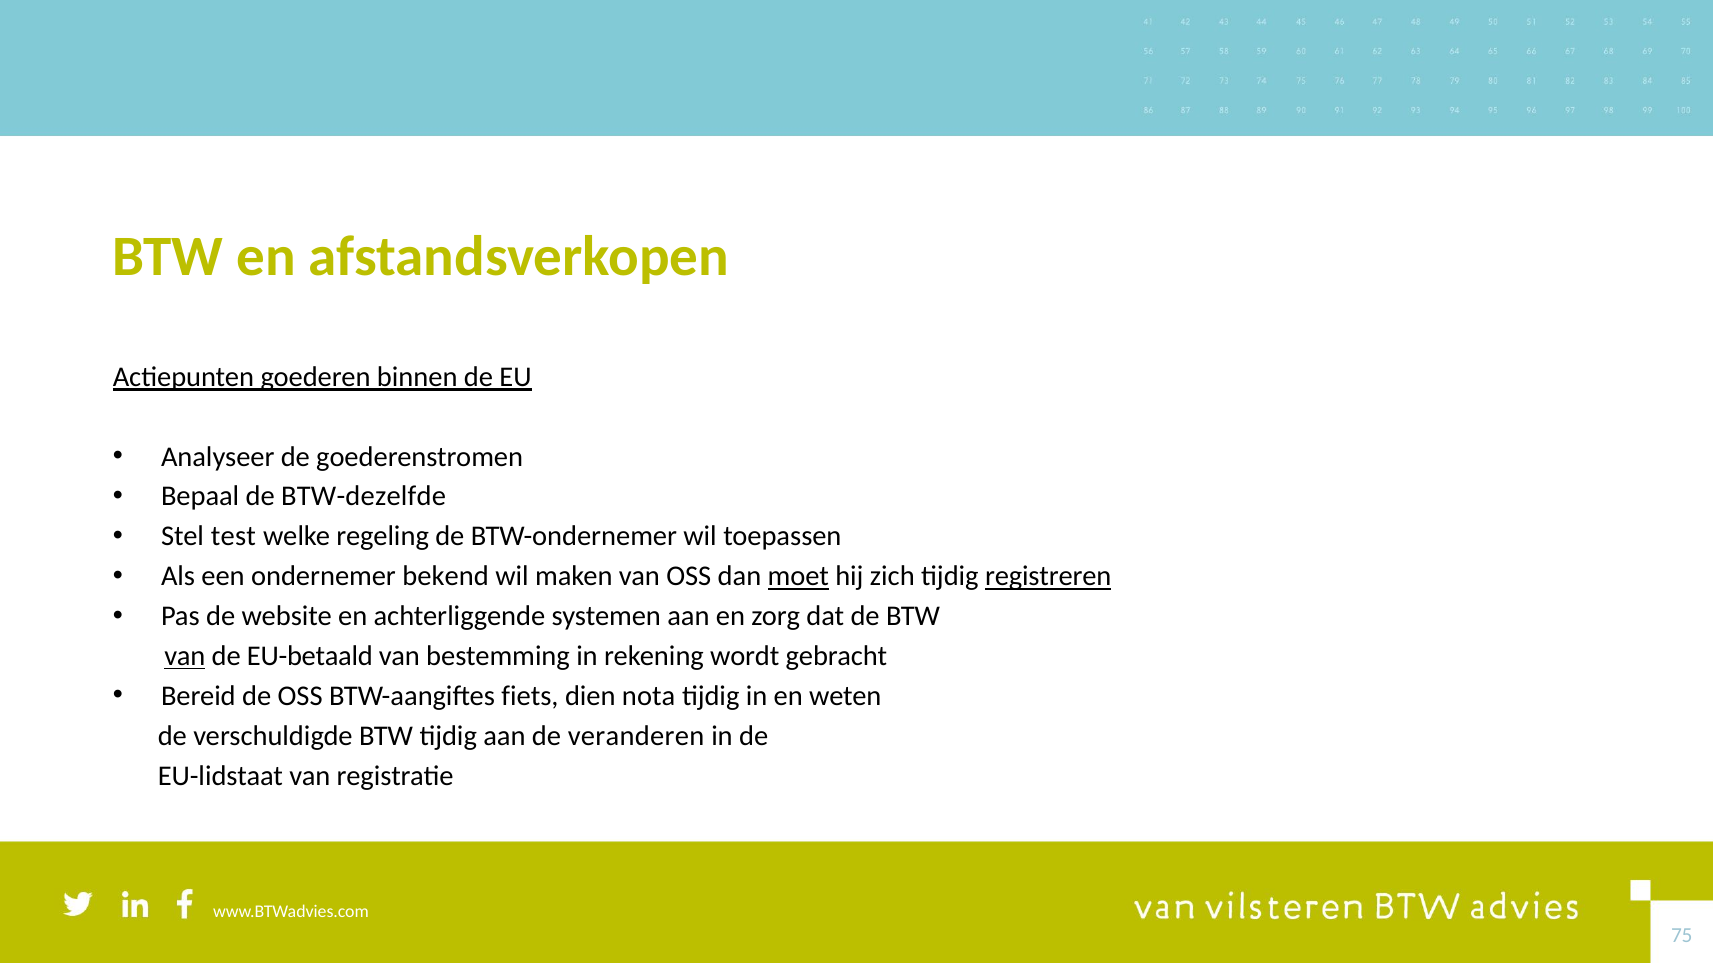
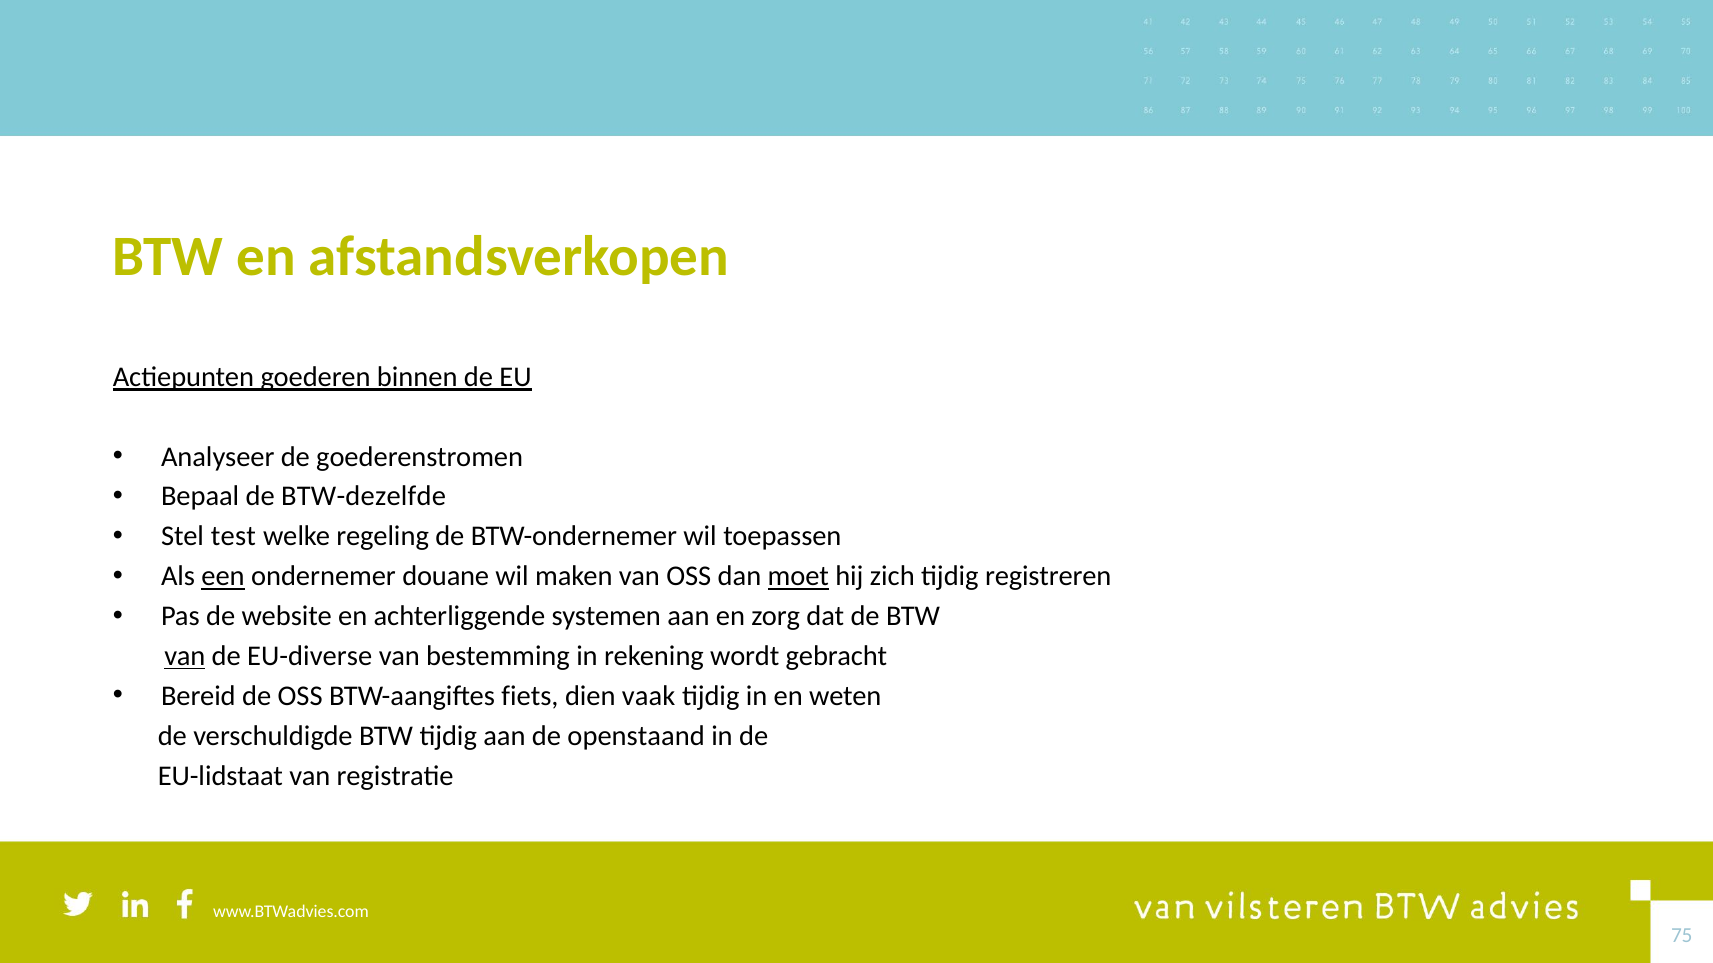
een underline: none -> present
bekend: bekend -> douane
registreren underline: present -> none
EU-betaald: EU-betaald -> EU-diverse
nota: nota -> vaak
veranderen: veranderen -> openstaand
